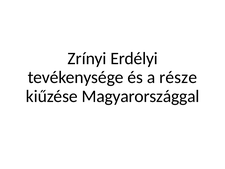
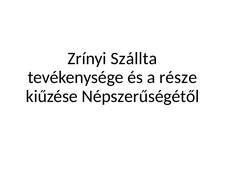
Erdélyi: Erdélyi -> Szállta
Magyarországgal: Magyarországgal -> Népszerűségétől
